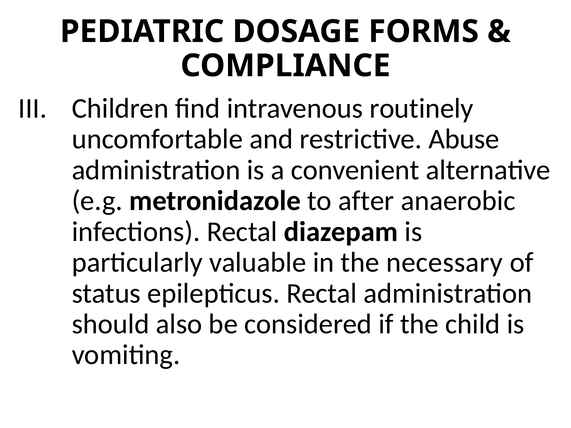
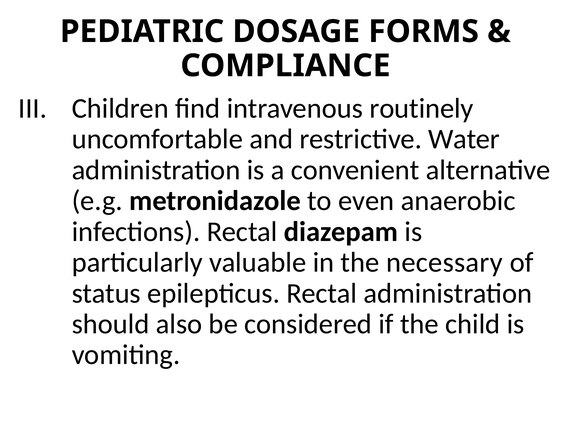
Abuse: Abuse -> Water
after: after -> even
